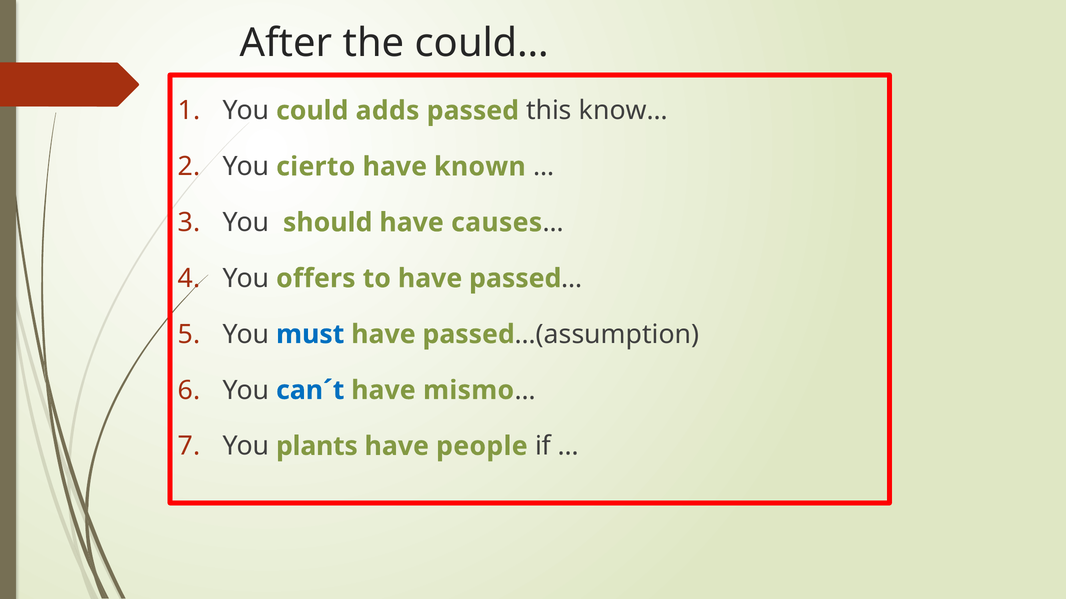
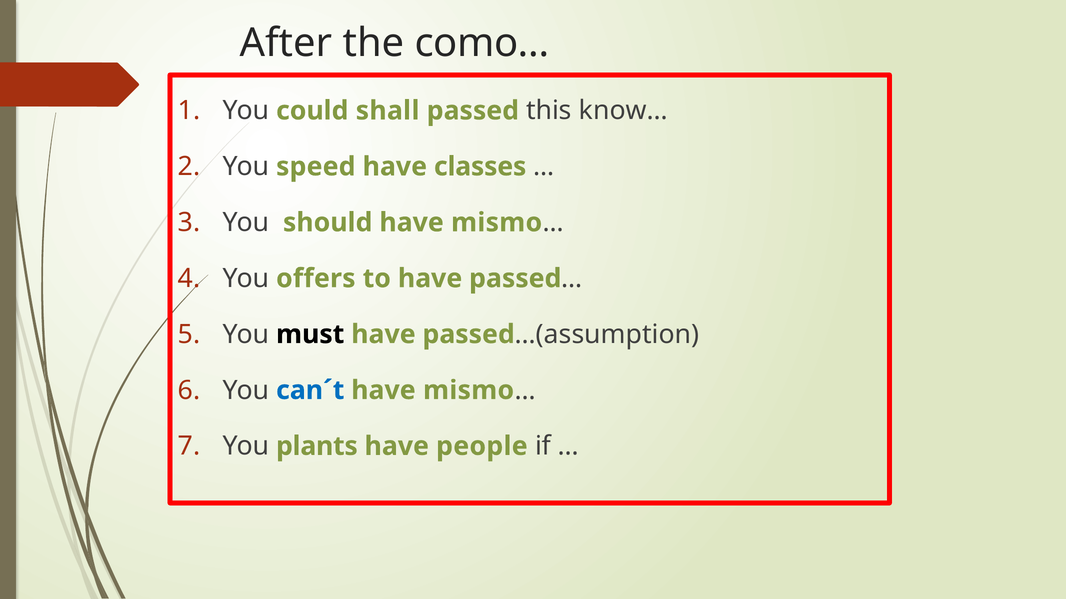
could…: could… -> como…
adds: adds -> shall
cierto: cierto -> speed
known: known -> classes
should have causes: causes -> mismo
must colour: blue -> black
